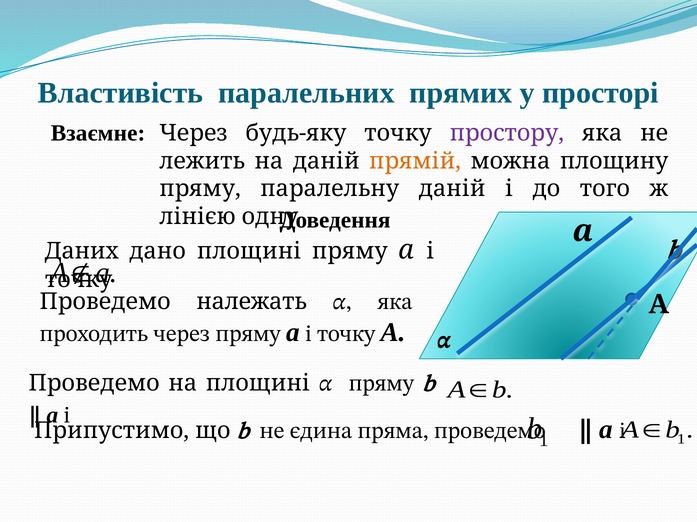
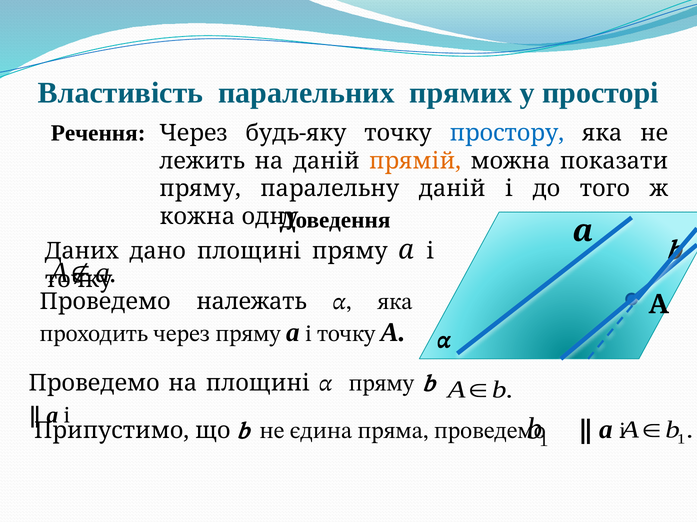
Взаємне: Взаємне -> Речення
простору colour: purple -> blue
площину: площину -> показати
лінією: лінією -> кожна
